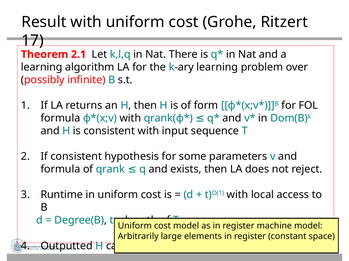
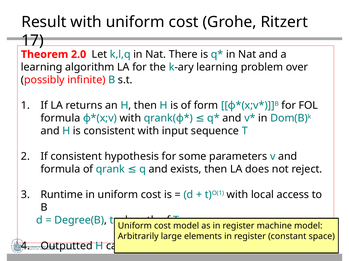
2.1: 2.1 -> 2.0
